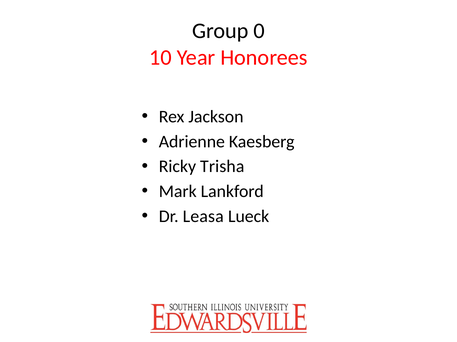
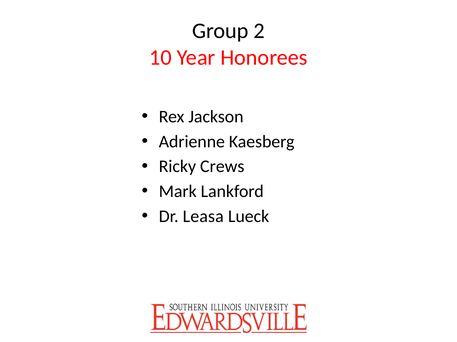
0: 0 -> 2
Trisha: Trisha -> Crews
